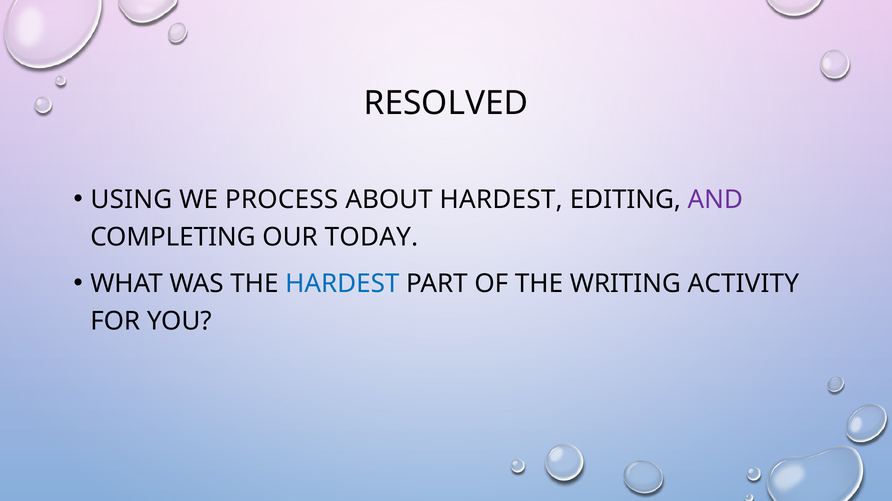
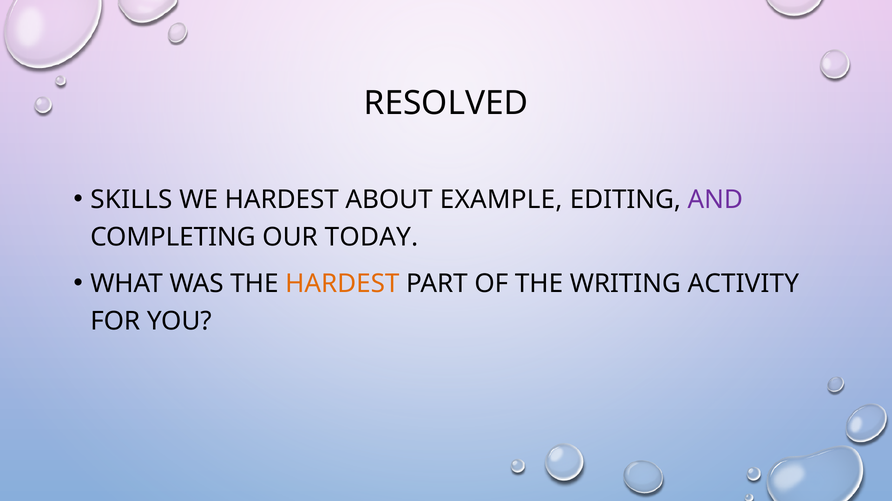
USING: USING -> SKILLS
WE PROCESS: PROCESS -> HARDEST
ABOUT HARDEST: HARDEST -> EXAMPLE
HARDEST at (342, 284) colour: blue -> orange
